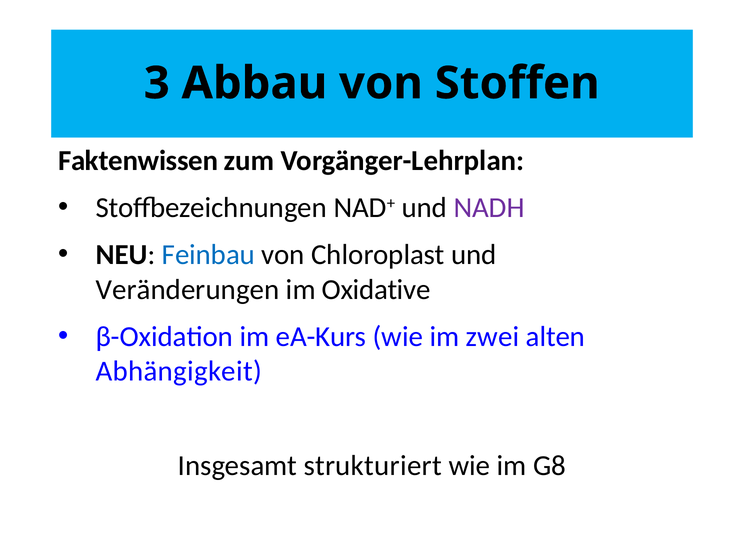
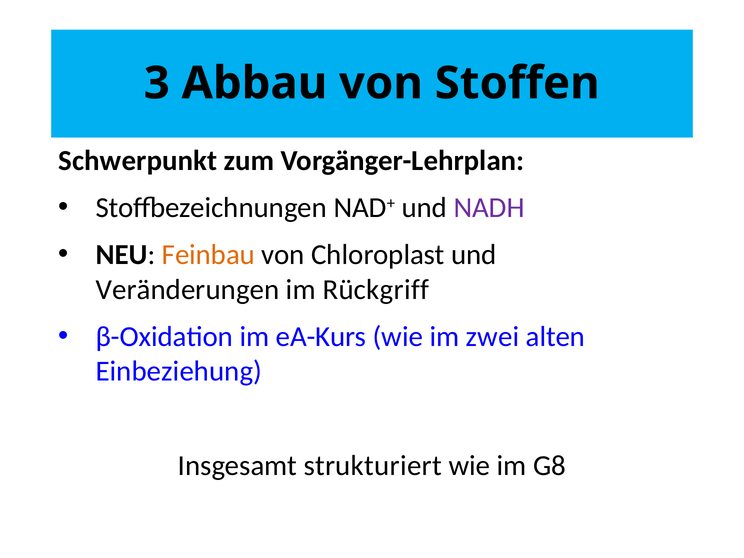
Faktenwissen: Faktenwissen -> Schwerpunkt
Feinbau colour: blue -> orange
Oxidative: Oxidative -> Rückgriff
Abhängigkeit: Abhängigkeit -> Einbeziehung
